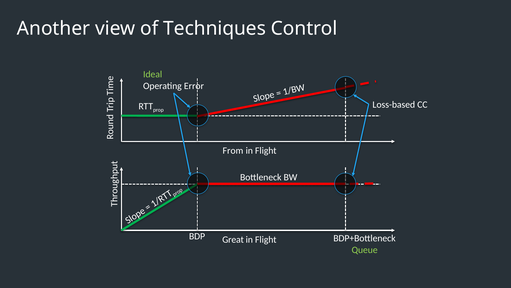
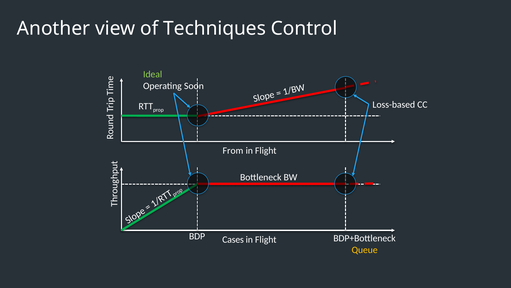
Error: Error -> Soon
Great: Great -> Cases
Queue colour: light green -> yellow
